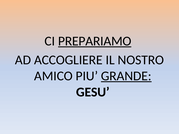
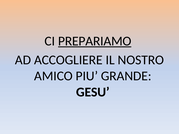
GRANDE underline: present -> none
